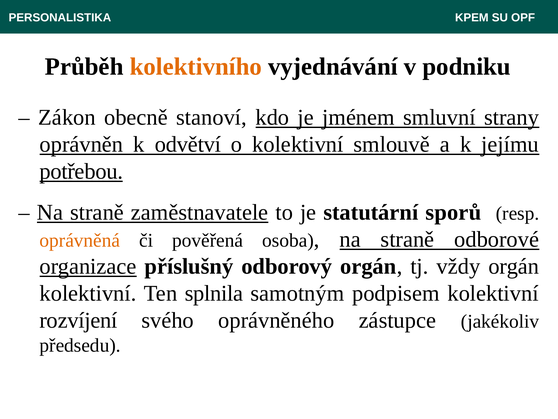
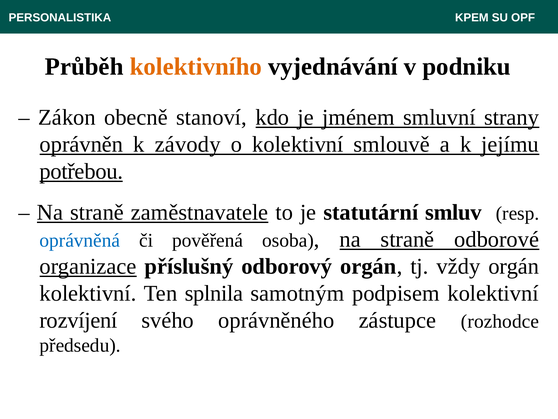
odvětví: odvětví -> závody
sporů: sporů -> smluv
oprávněná colour: orange -> blue
jakékoliv: jakékoliv -> rozhodce
